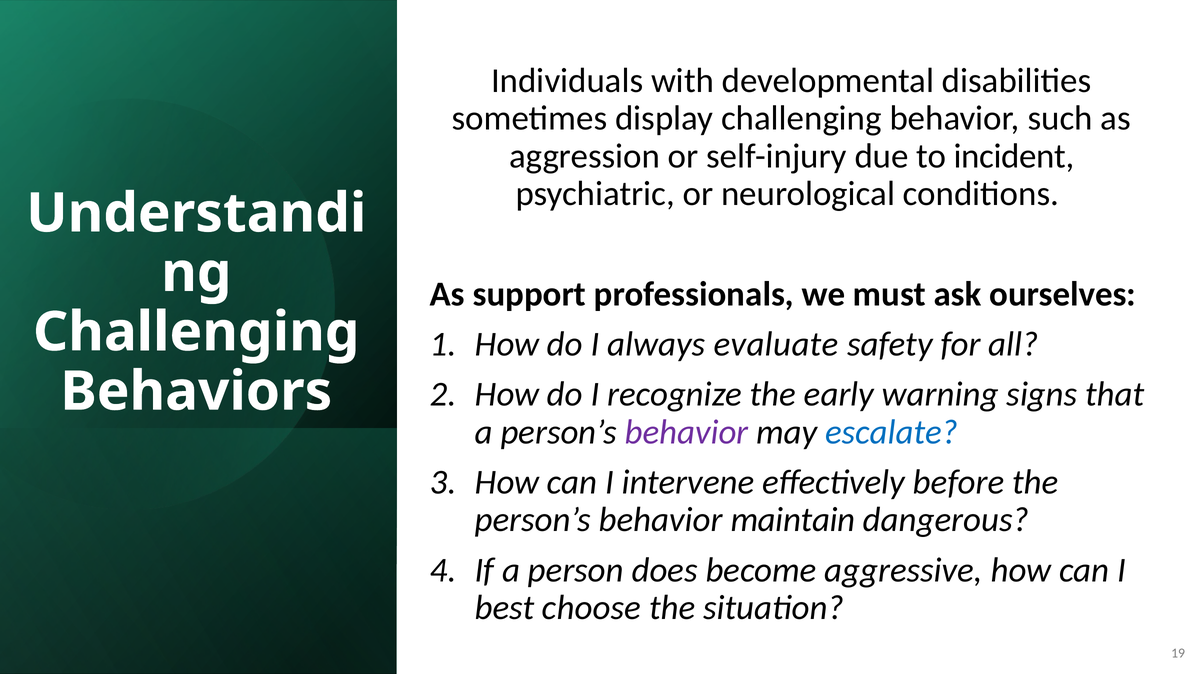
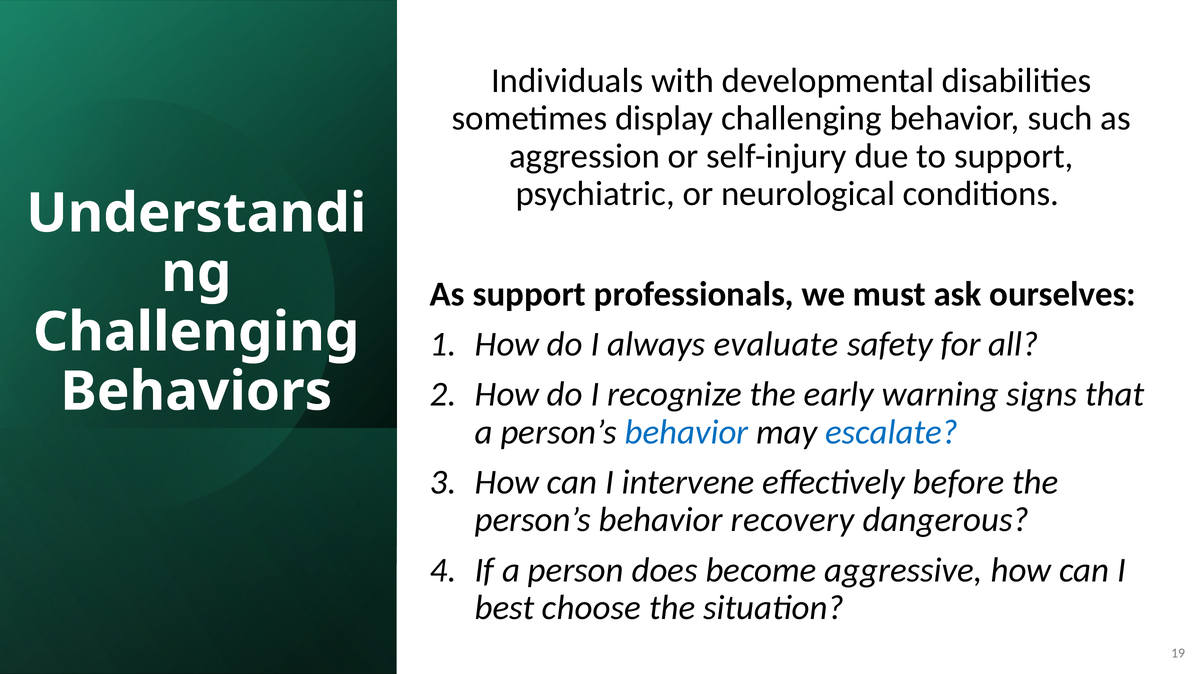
to incident: incident -> support
behavior at (687, 432) colour: purple -> blue
maintain: maintain -> recovery
